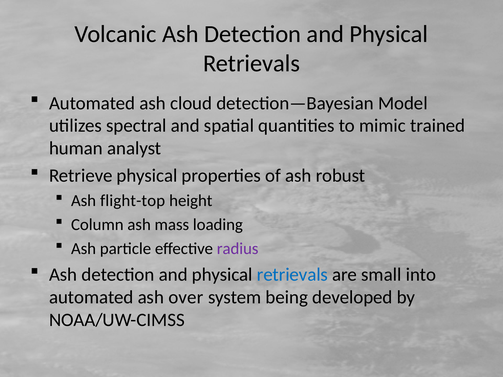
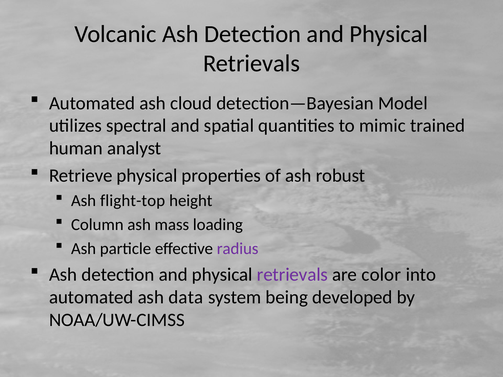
retrievals at (292, 275) colour: blue -> purple
small: small -> color
over: over -> data
